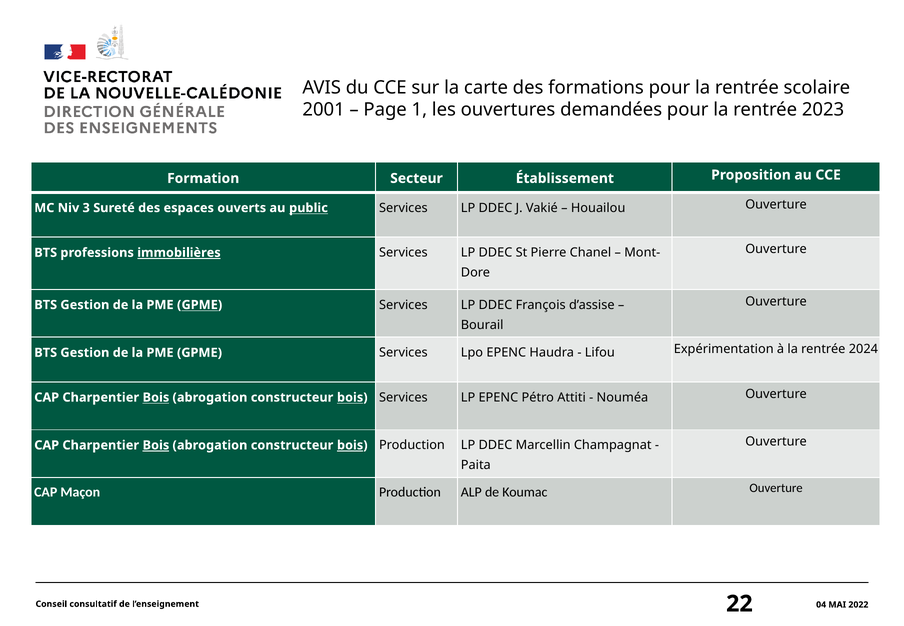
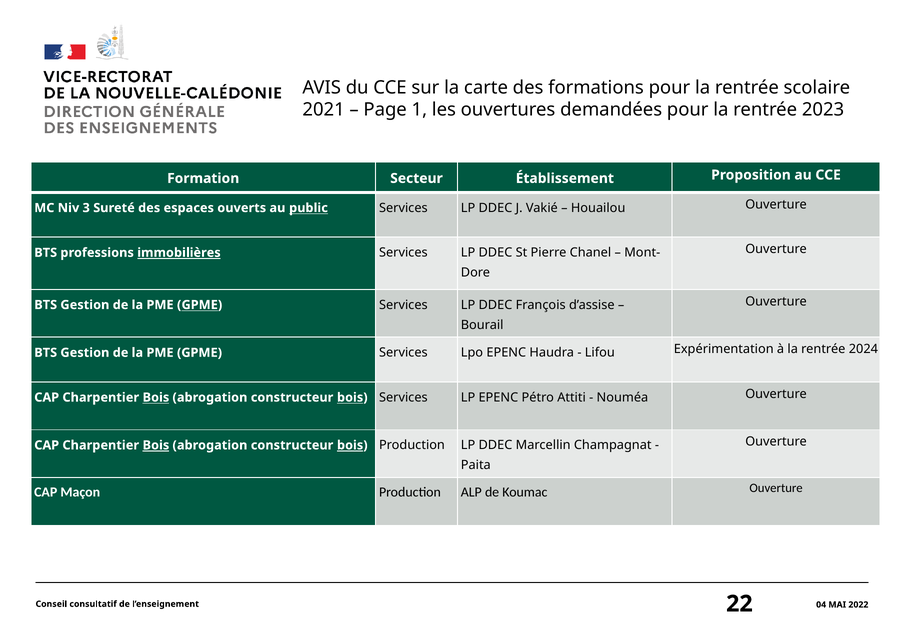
2001: 2001 -> 2021
